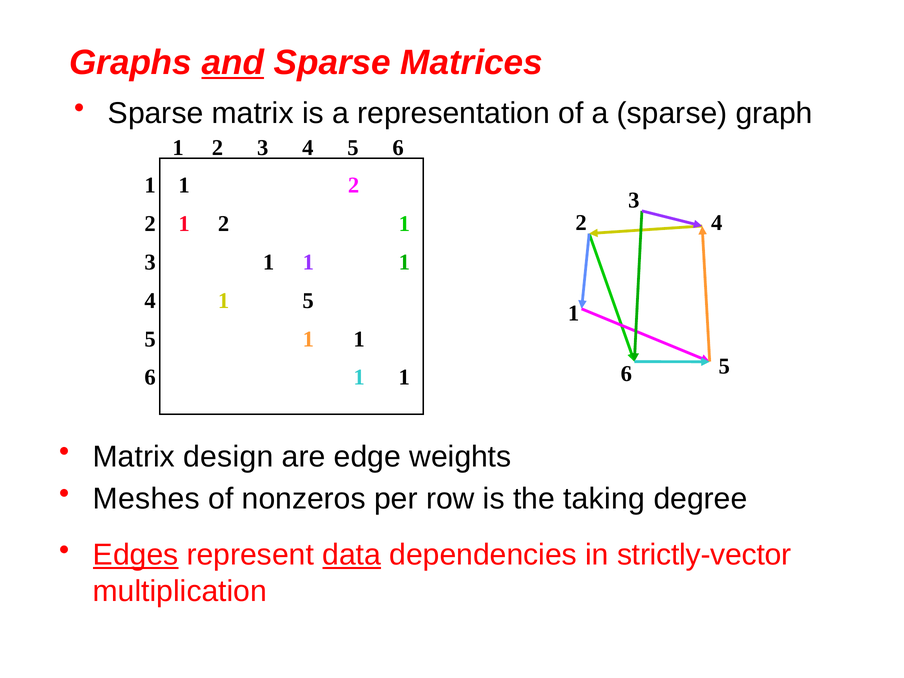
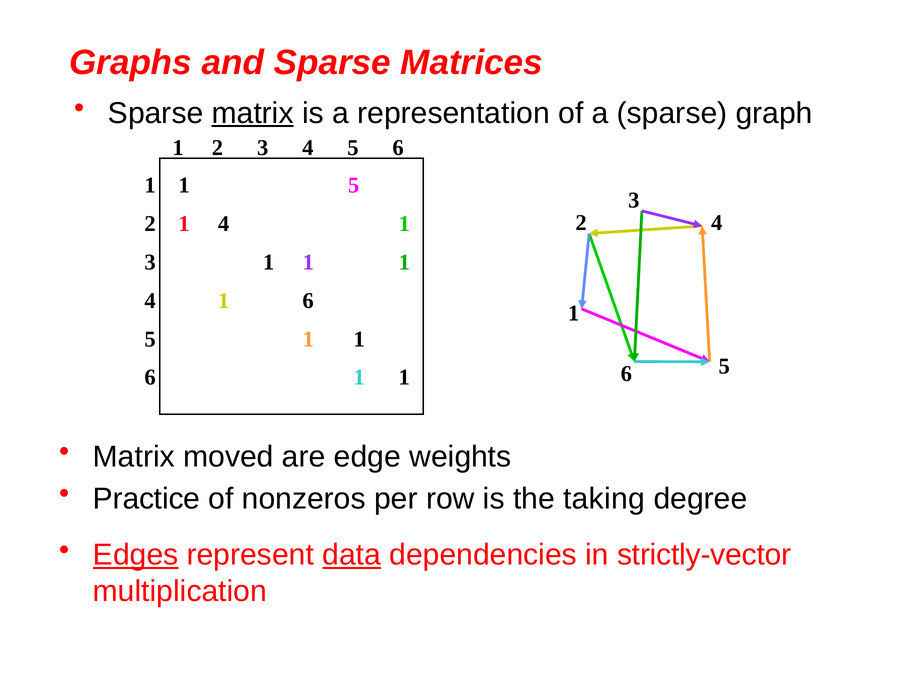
and underline: present -> none
matrix at (253, 113) underline: none -> present
2 at (354, 185): 2 -> 5
2 1 2: 2 -> 4
4 1 5: 5 -> 6
design: design -> moved
Meshes: Meshes -> Practice
